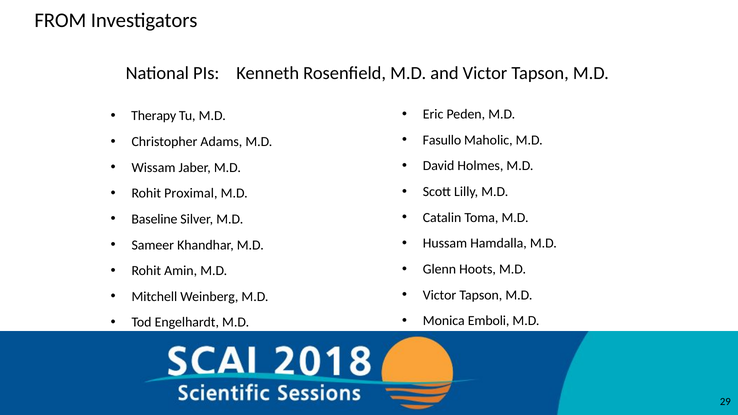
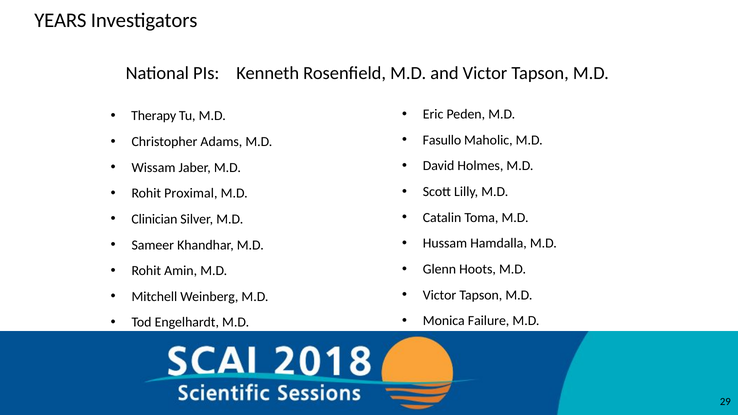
FROM: FROM -> YEARS
Baseline: Baseline -> Clinician
Emboli: Emboli -> Failure
